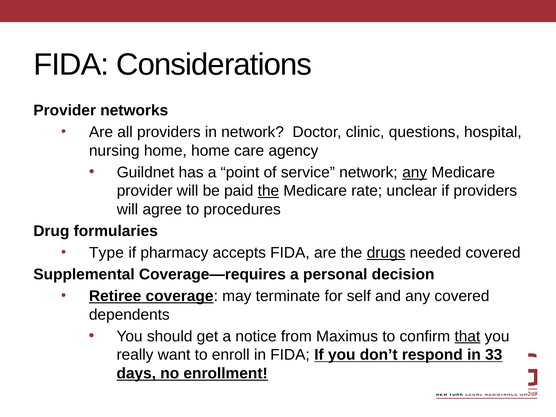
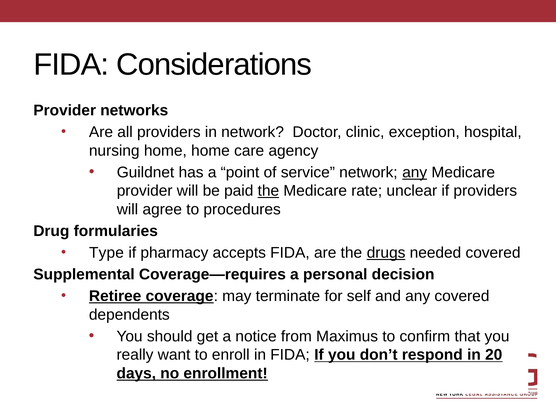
questions: questions -> exception
that underline: present -> none
33: 33 -> 20
